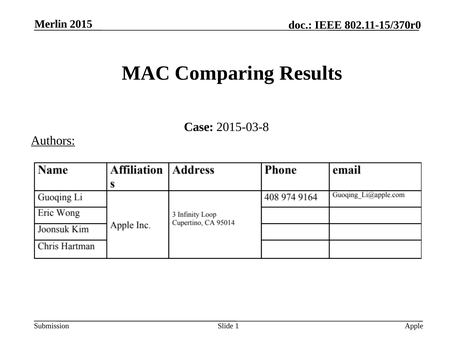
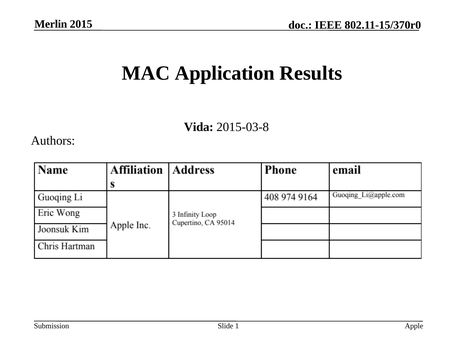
Comparing: Comparing -> Application
Case: Case -> Vida
Authors underline: present -> none
